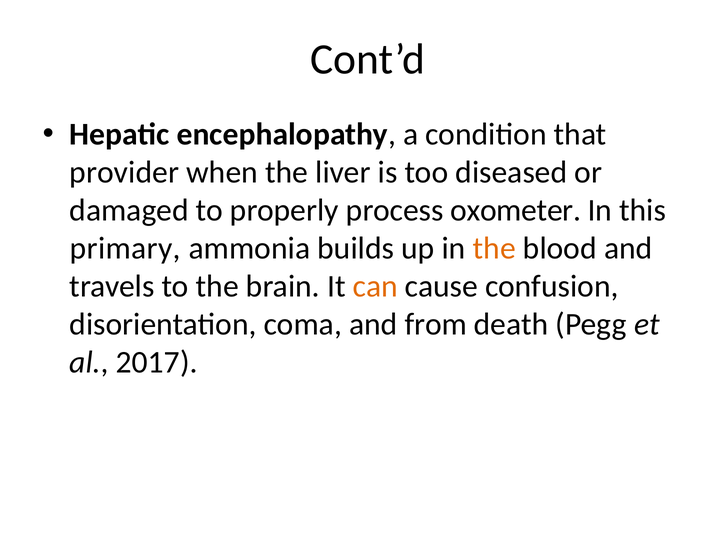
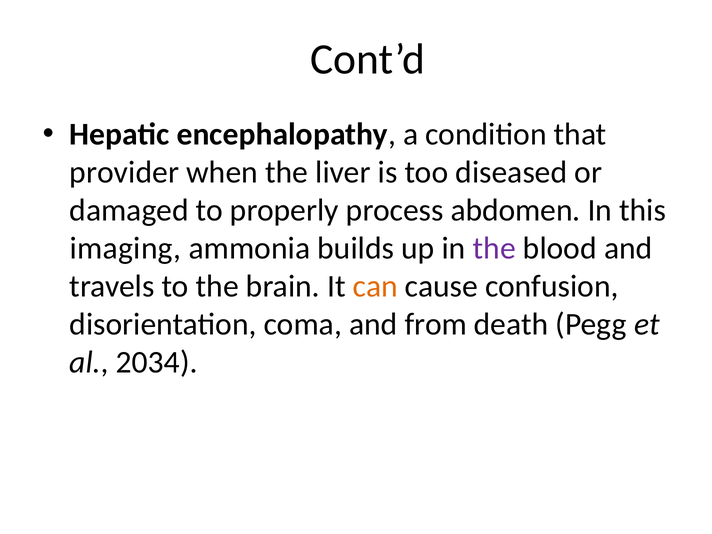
oxometer: oxometer -> abdomen
primary: primary -> imaging
the at (494, 248) colour: orange -> purple
2017: 2017 -> 2034
